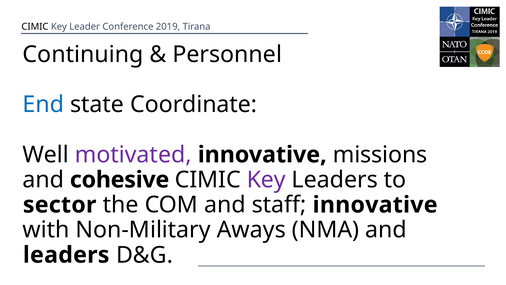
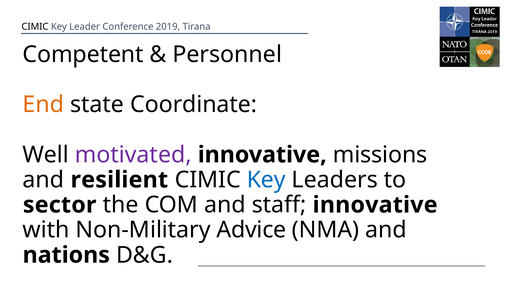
Continuing: Continuing -> Competent
End colour: blue -> orange
cohesive: cohesive -> resilient
Key at (266, 180) colour: purple -> blue
Aways: Aways -> Advice
leaders at (66, 255): leaders -> nations
